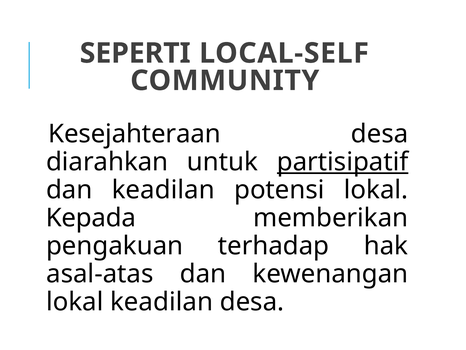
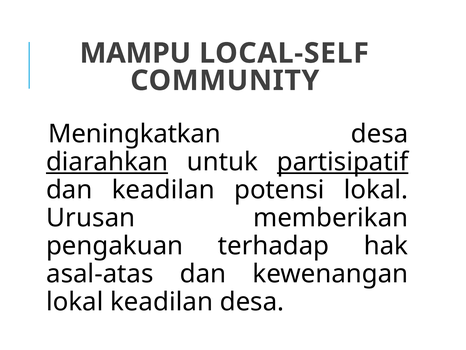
SEPERTI: SEPERTI -> MAMPU
Kesejahteraan: Kesejahteraan -> Meningkatkan
diarahkan underline: none -> present
Kepada: Kepada -> Urusan
